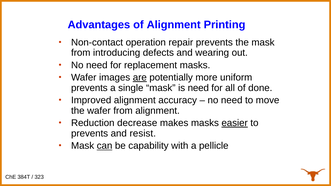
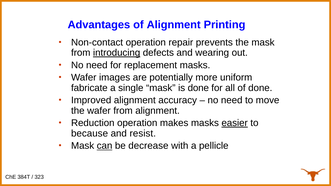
introducing underline: none -> present
are underline: present -> none
prevents at (89, 88): prevents -> fabricate
is need: need -> done
Reduction decrease: decrease -> operation
prevents at (90, 134): prevents -> because
capability: capability -> decrease
